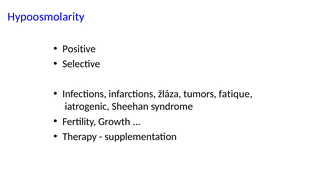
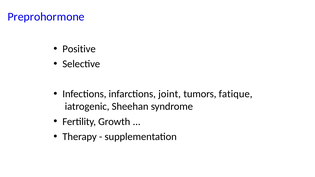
Hypoosmolarity: Hypoosmolarity -> Preprohormone
žláza: žláza -> joint
